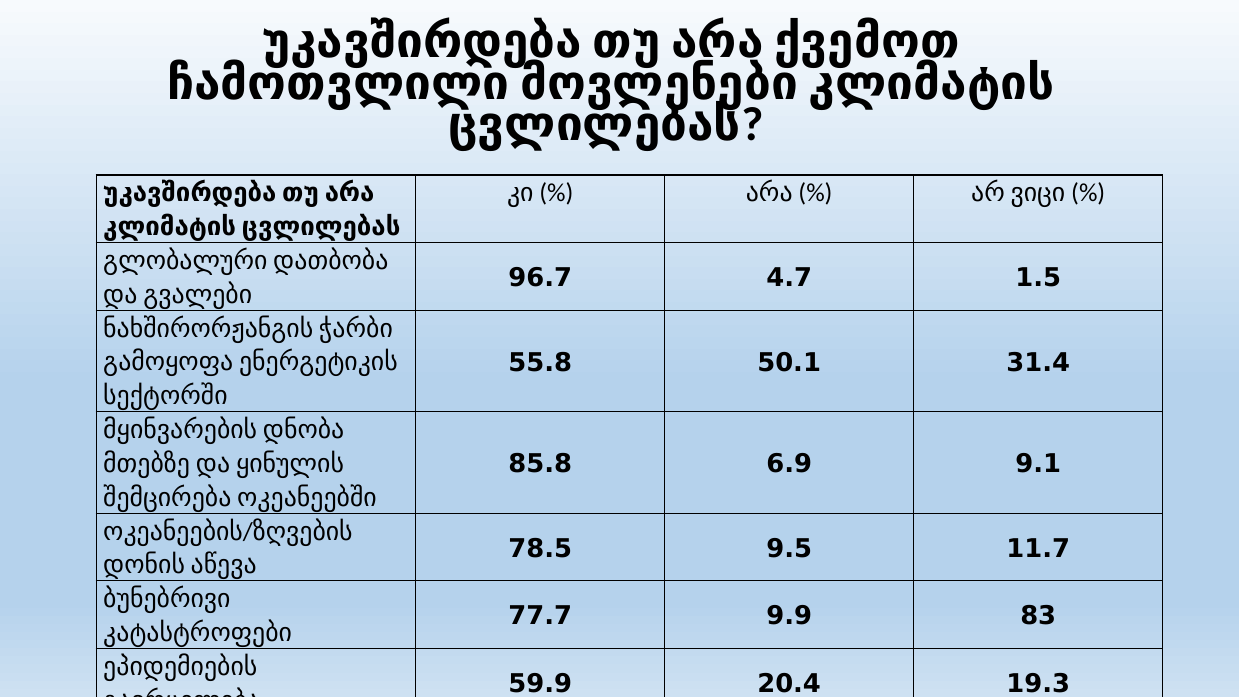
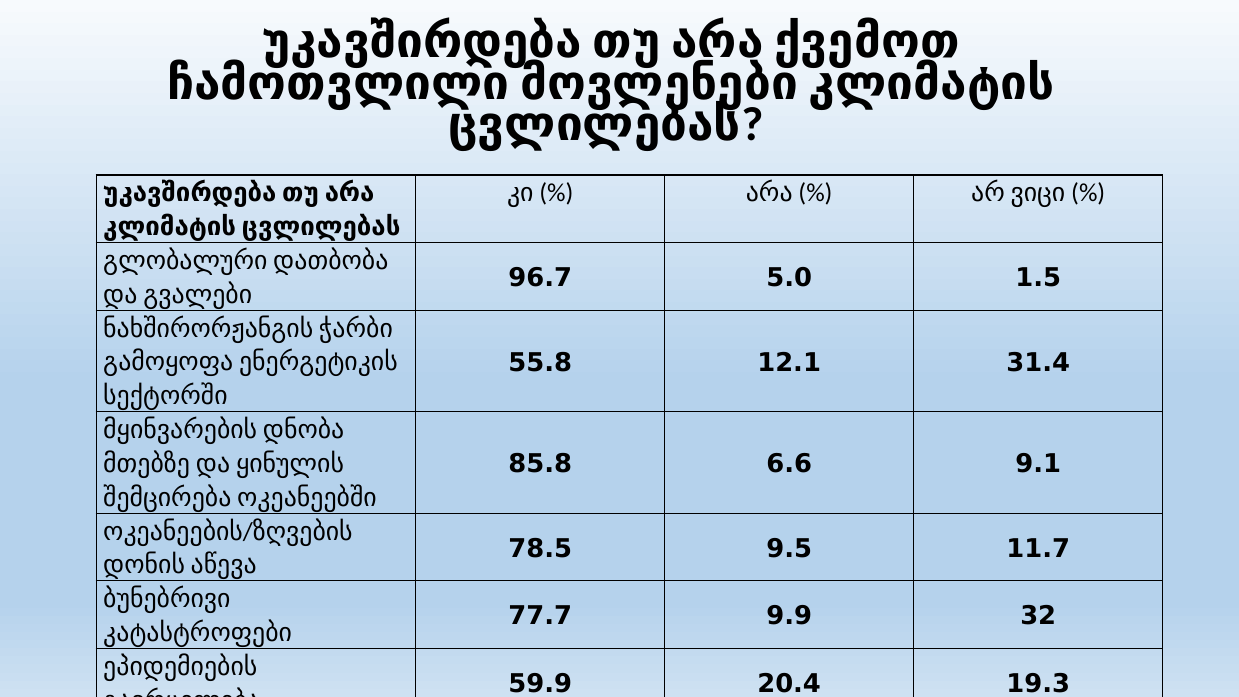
4.7: 4.7 -> 5.0
50.1: 50.1 -> 12.1
6.9: 6.9 -> 6.6
83: 83 -> 32
